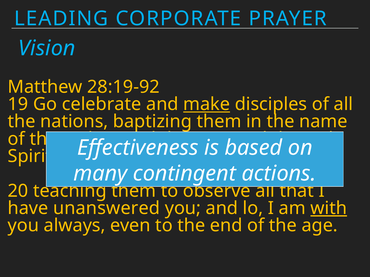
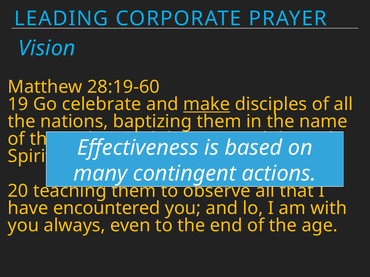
28:19-92: 28:19-92 -> 28:19-60
unanswered: unanswered -> encountered
with underline: present -> none
